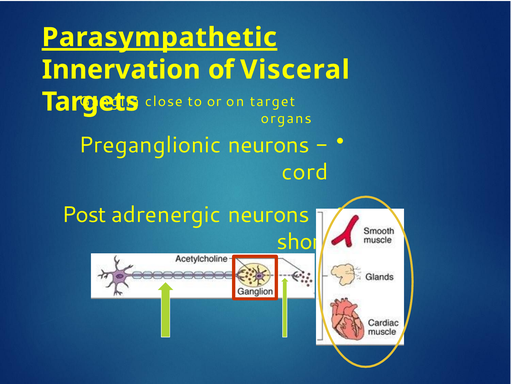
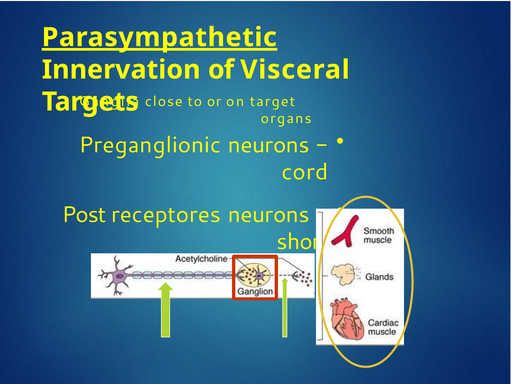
adrenergic: adrenergic -> receptores
